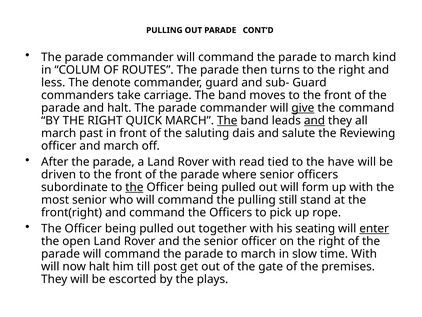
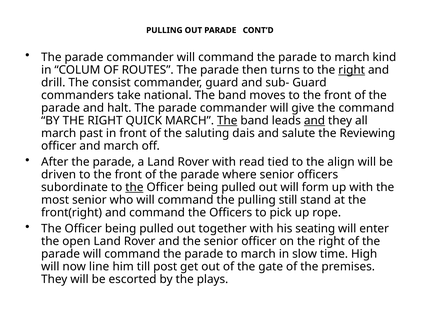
right at (352, 70) underline: none -> present
less: less -> drill
denote: denote -> consist
carriage: carriage -> national
give underline: present -> none
have: have -> align
enter underline: present -> none
time With: With -> High
now halt: halt -> line
